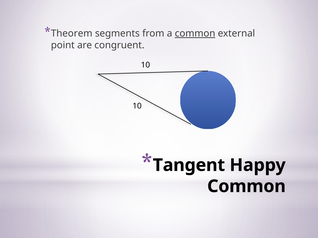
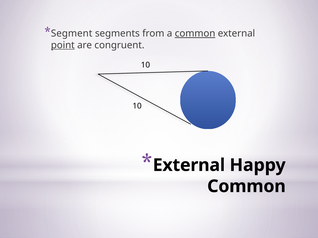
Theorem: Theorem -> Segment
point underline: none -> present
Tangent at (189, 165): Tangent -> External
